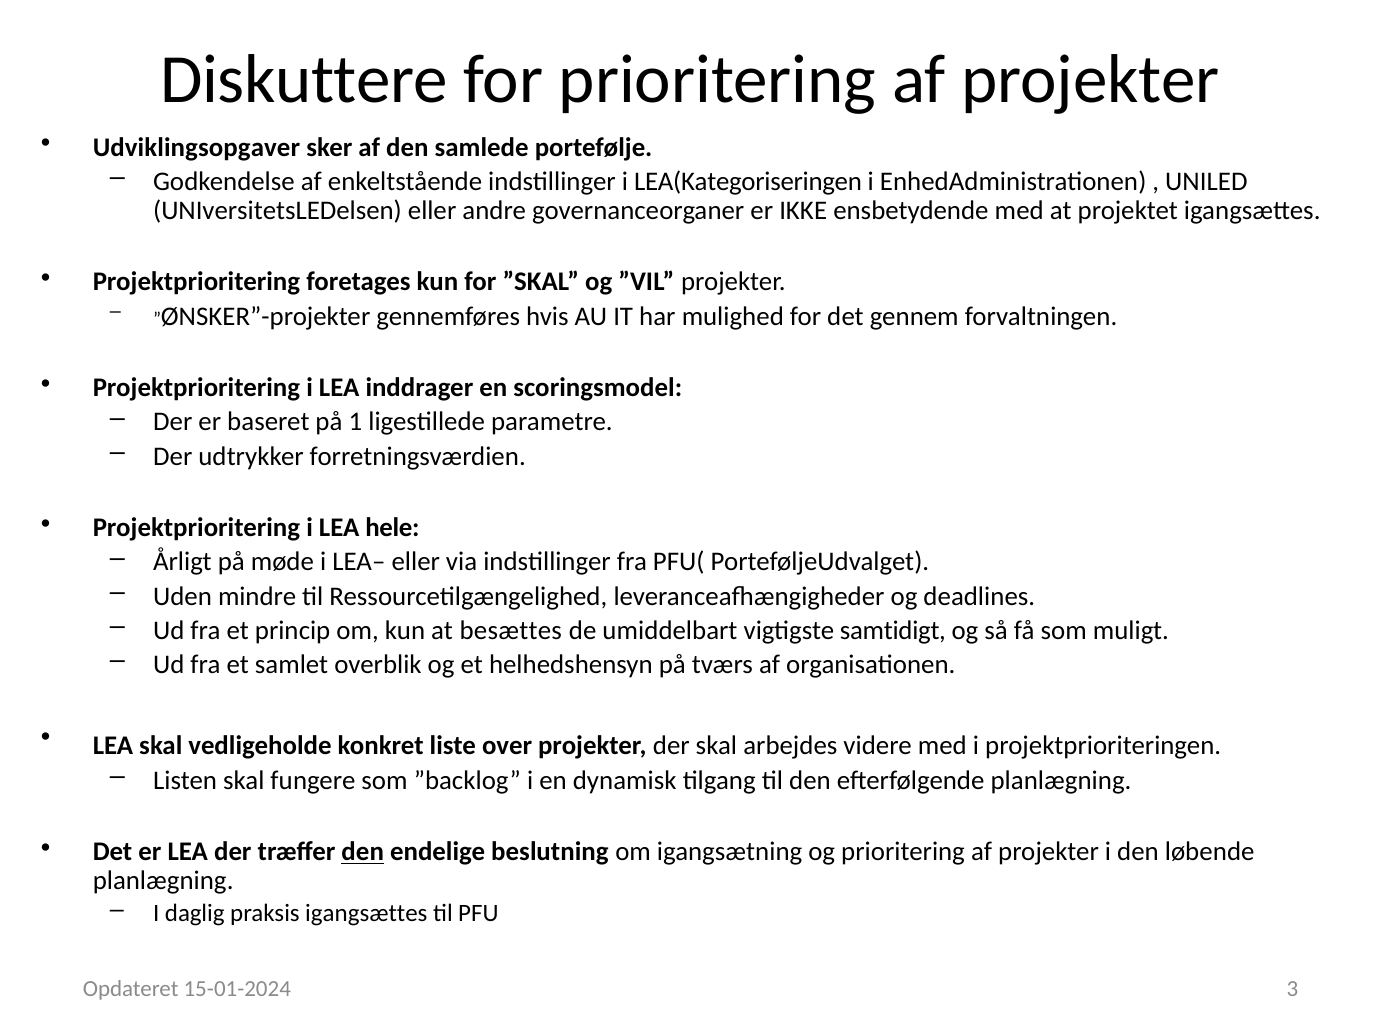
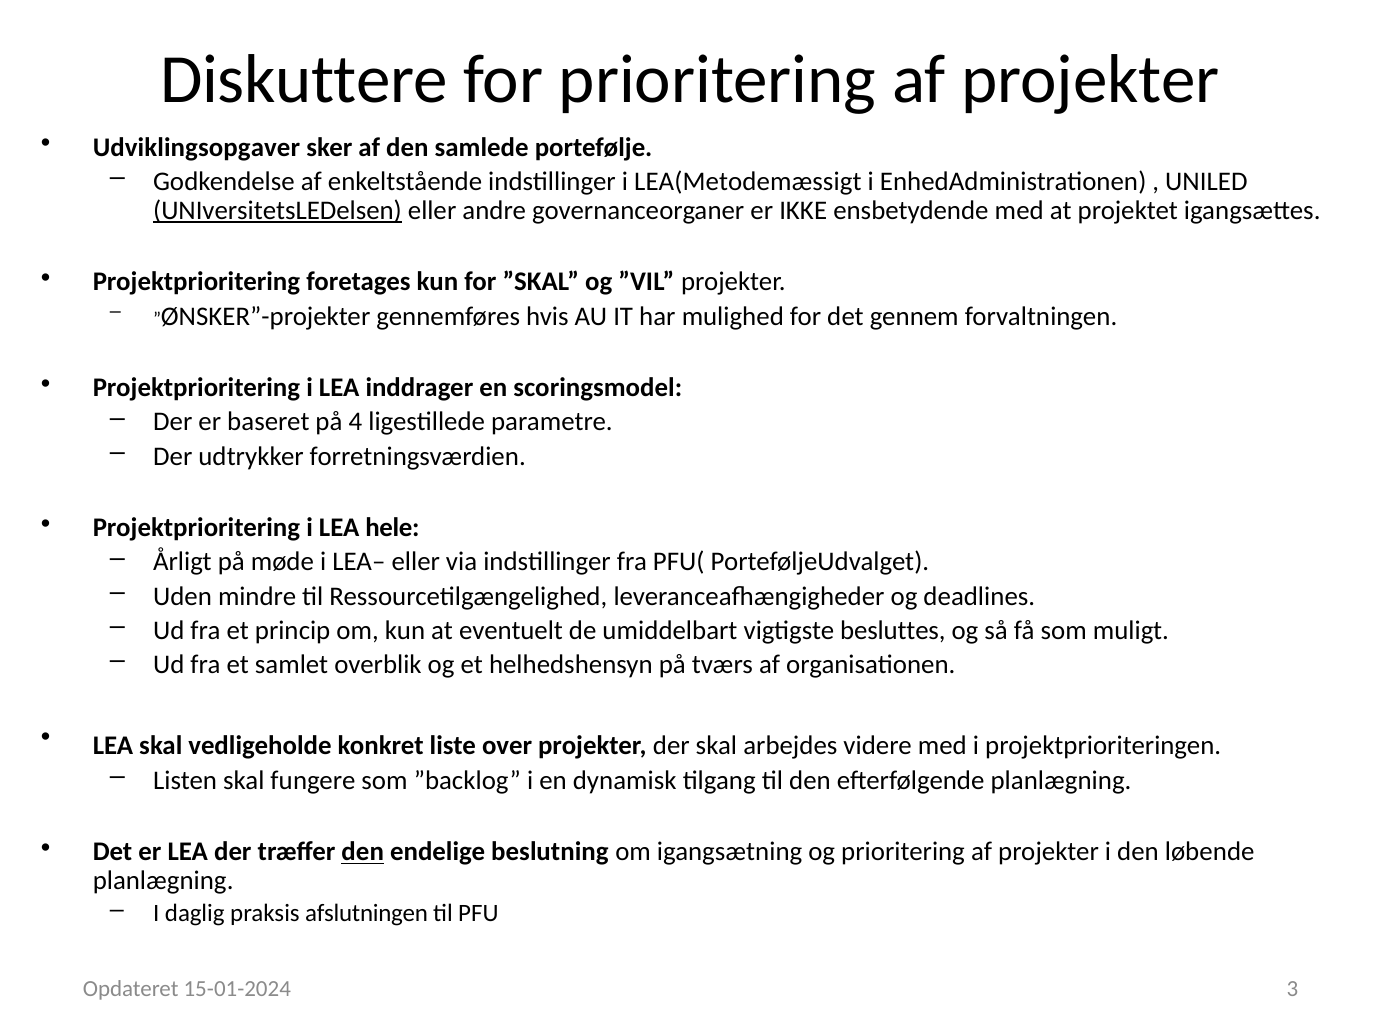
LEA(Kategoriseringen: LEA(Kategoriseringen -> LEA(Metodemæssigt
UNIversitetsLEDelsen underline: none -> present
1: 1 -> 4
besættes: besættes -> eventuelt
samtidigt: samtidigt -> besluttes
praksis igangsættes: igangsættes -> afslutningen
